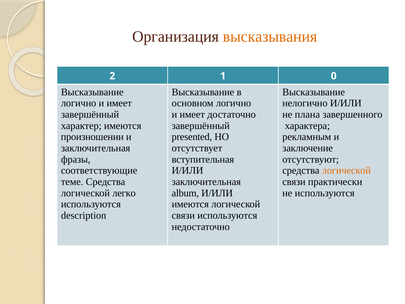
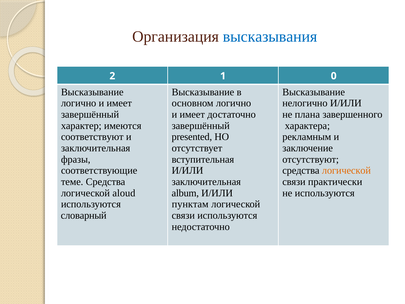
высказывания colour: orange -> blue
произношении: произношении -> соответствуют
легко: легко -> aloud
имеются at (190, 204): имеются -> пунктам
description: description -> словарный
